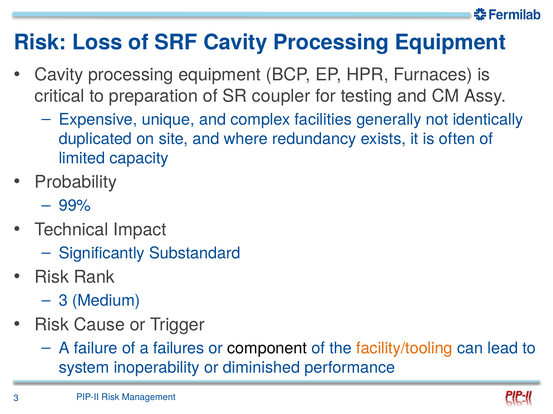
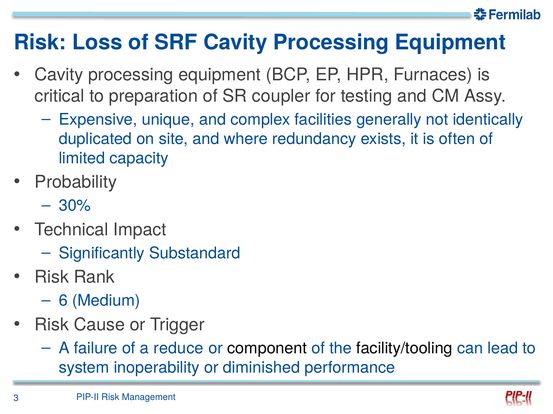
99%: 99% -> 30%
3 at (63, 301): 3 -> 6
failures: failures -> reduce
facility/tooling colour: orange -> black
